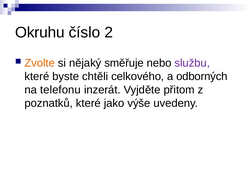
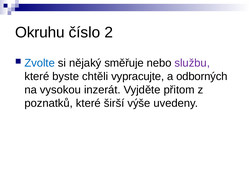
Zvolte colour: orange -> blue
celkového: celkového -> vypracujte
telefonu: telefonu -> vysokou
jako: jako -> širší
